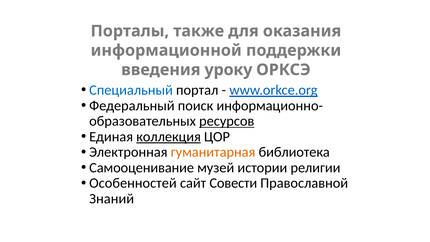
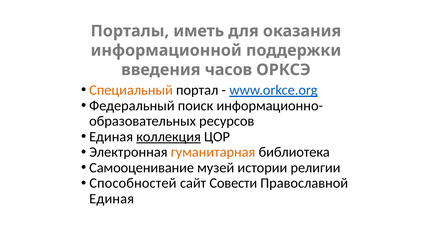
также: также -> иметь
уроку: уроку -> часов
Специальный colour: blue -> orange
ресурсов underline: present -> none
Особенностей: Особенностей -> Способностей
Знаний at (112, 199): Знаний -> Единая
